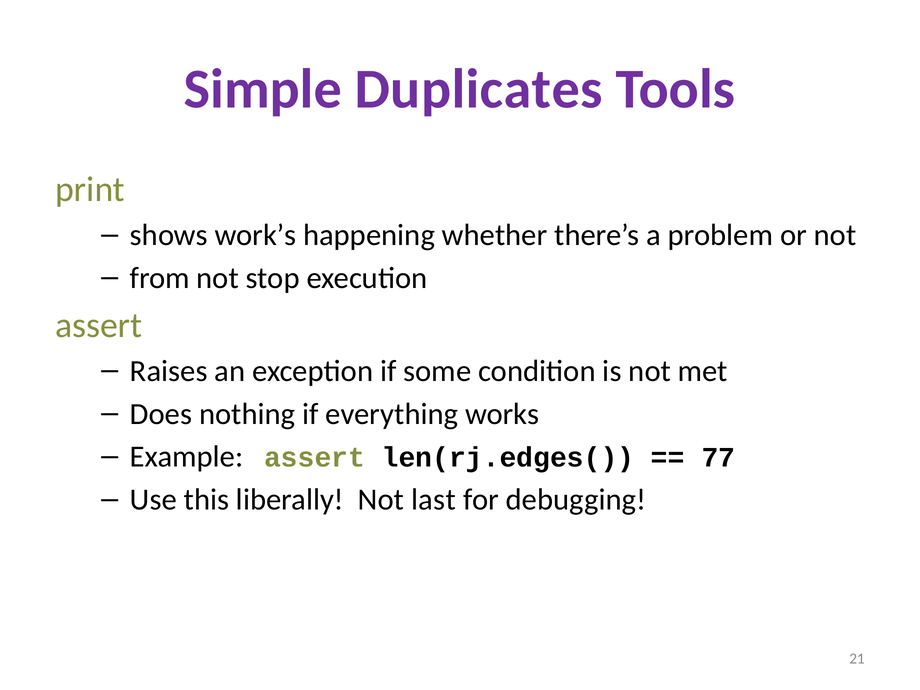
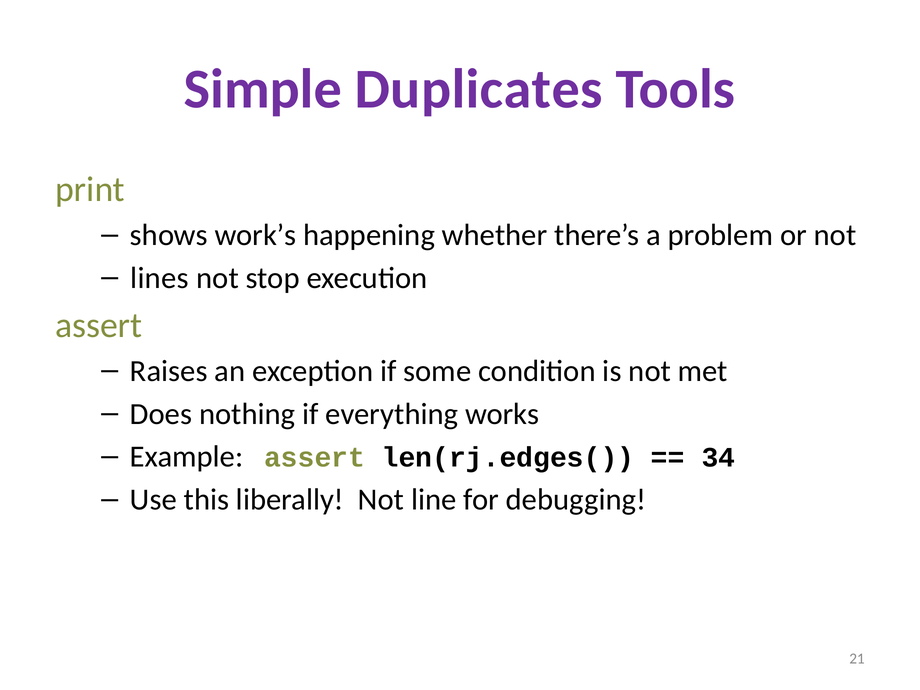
from: from -> lines
77: 77 -> 34
last: last -> line
